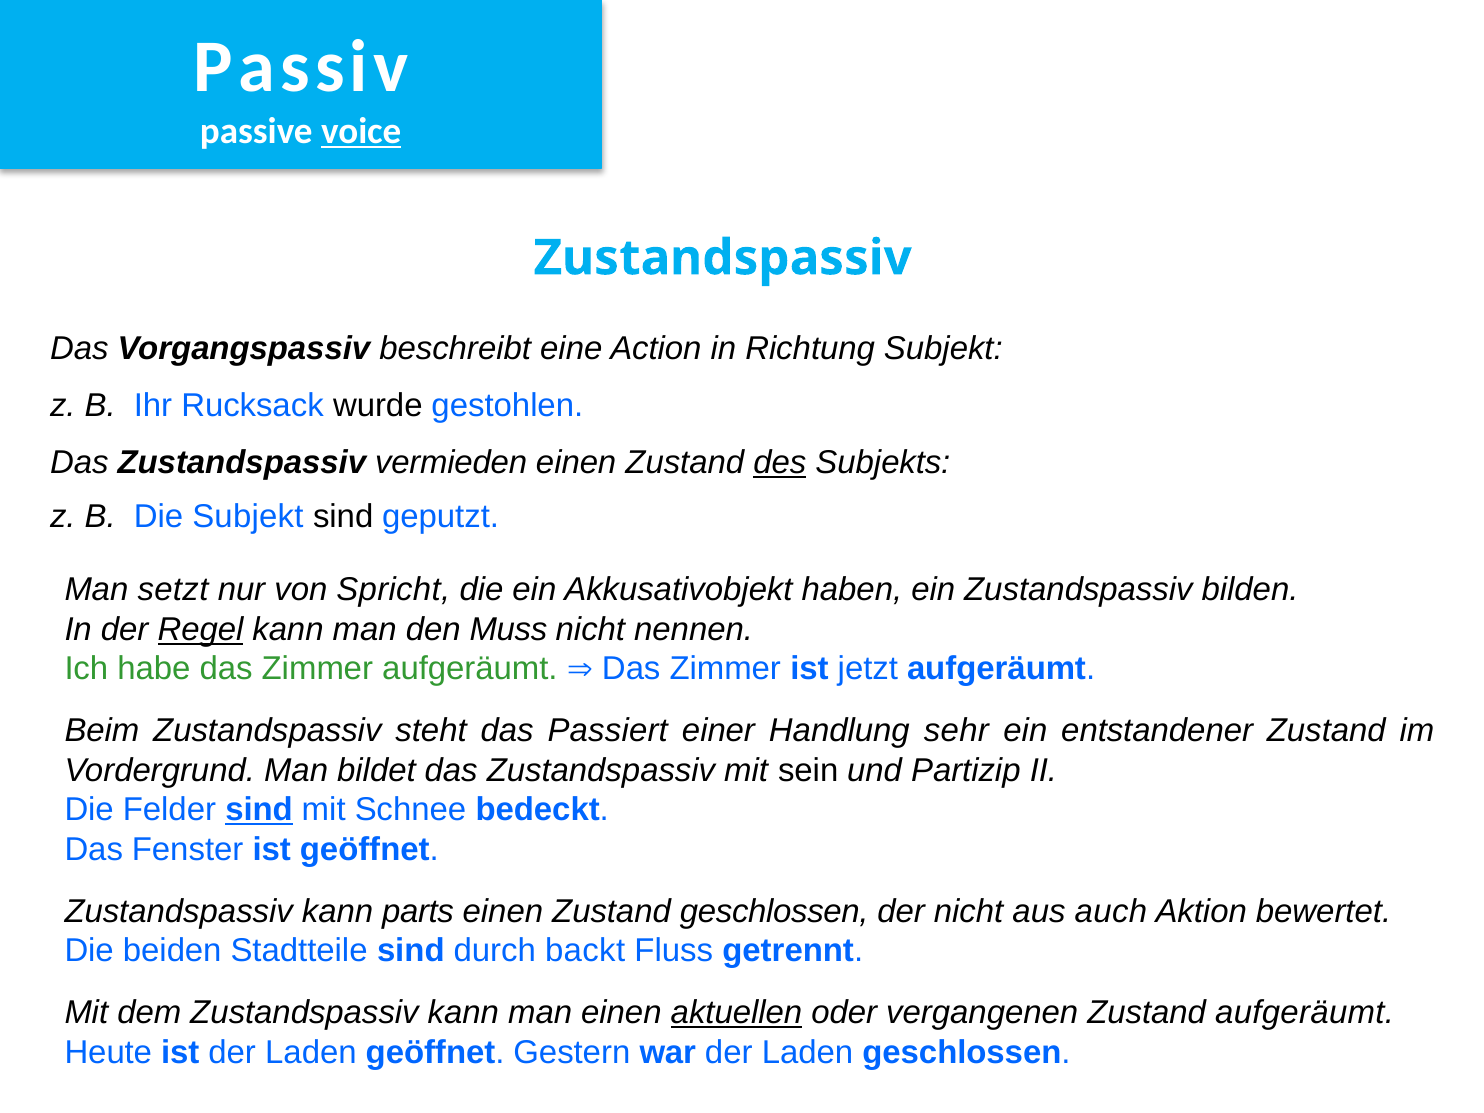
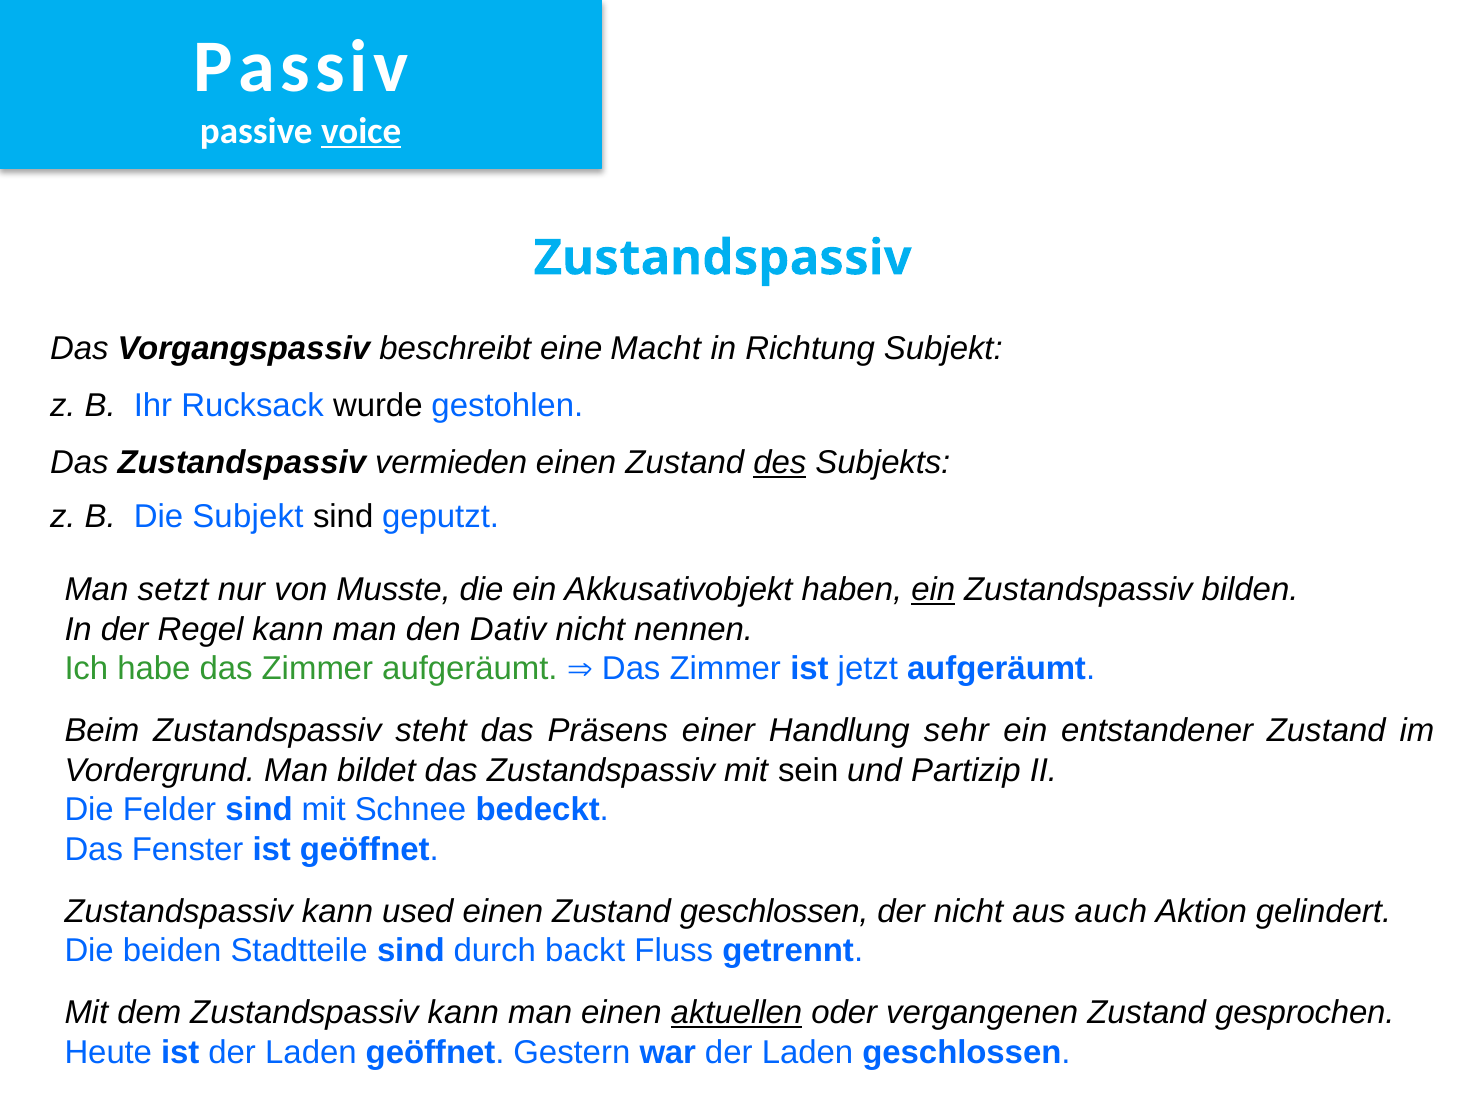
Action: Action -> Macht
Spricht: Spricht -> Musste
ein at (933, 590) underline: none -> present
Regel underline: present -> none
Muss: Muss -> Dativ
Passiert: Passiert -> Präsens
sind at (259, 810) underline: present -> none
parts: parts -> used
bewertet: bewertet -> gelindert
Zustand aufgeräumt: aufgeräumt -> gesprochen
